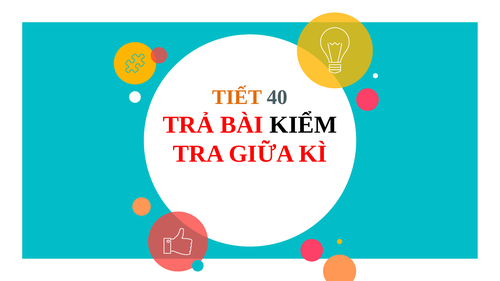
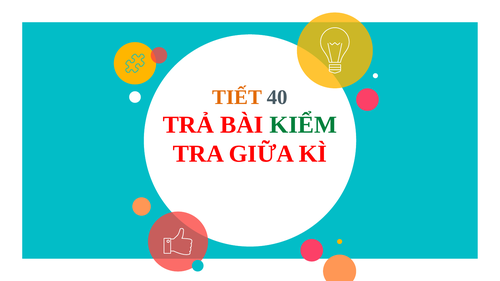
KIỂM colour: black -> green
